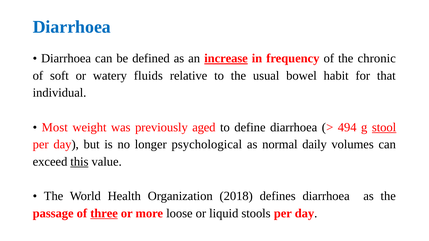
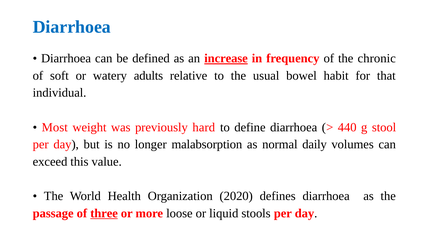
fluids: fluids -> adults
aged: aged -> hard
494: 494 -> 440
stool underline: present -> none
psychological: psychological -> malabsorption
this underline: present -> none
2018: 2018 -> 2020
